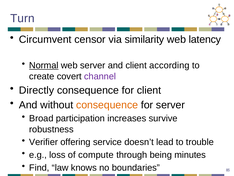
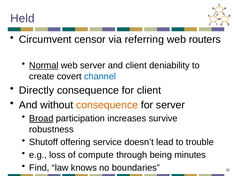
Turn: Turn -> Held
similarity: similarity -> referring
latency: latency -> routers
according: according -> deniability
channel colour: purple -> blue
Broad underline: none -> present
Verifier: Verifier -> Shutoff
